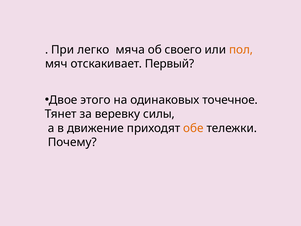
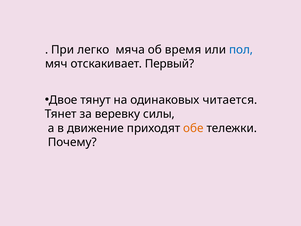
своего: своего -> время
пол colour: orange -> blue
этого: этого -> тянут
точечное: точечное -> читается
